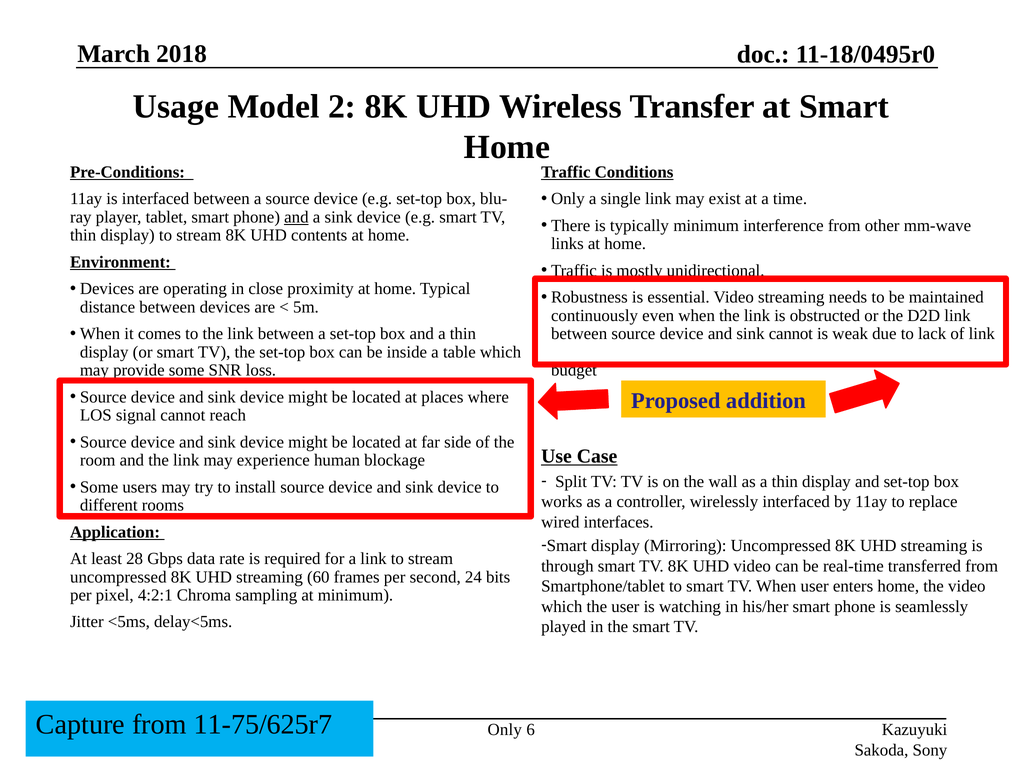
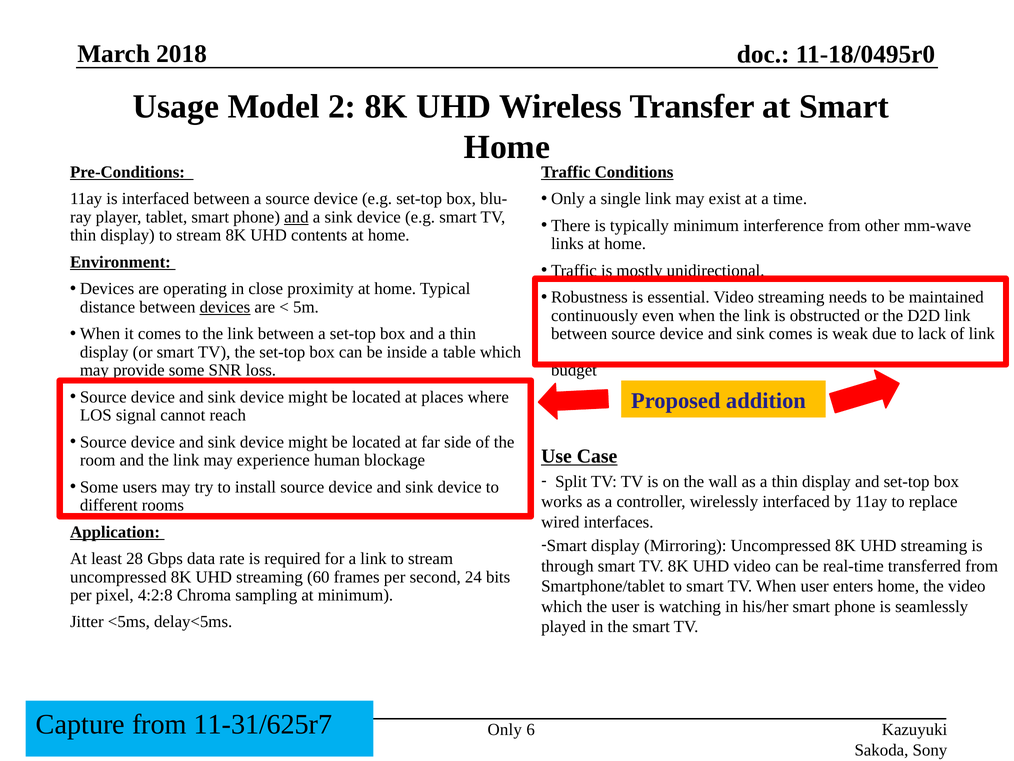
devices at (225, 307) underline: none -> present
sink cannot: cannot -> comes
4:2:1: 4:2:1 -> 4:2:8
11-75/625r7: 11-75/625r7 -> 11-31/625r7
